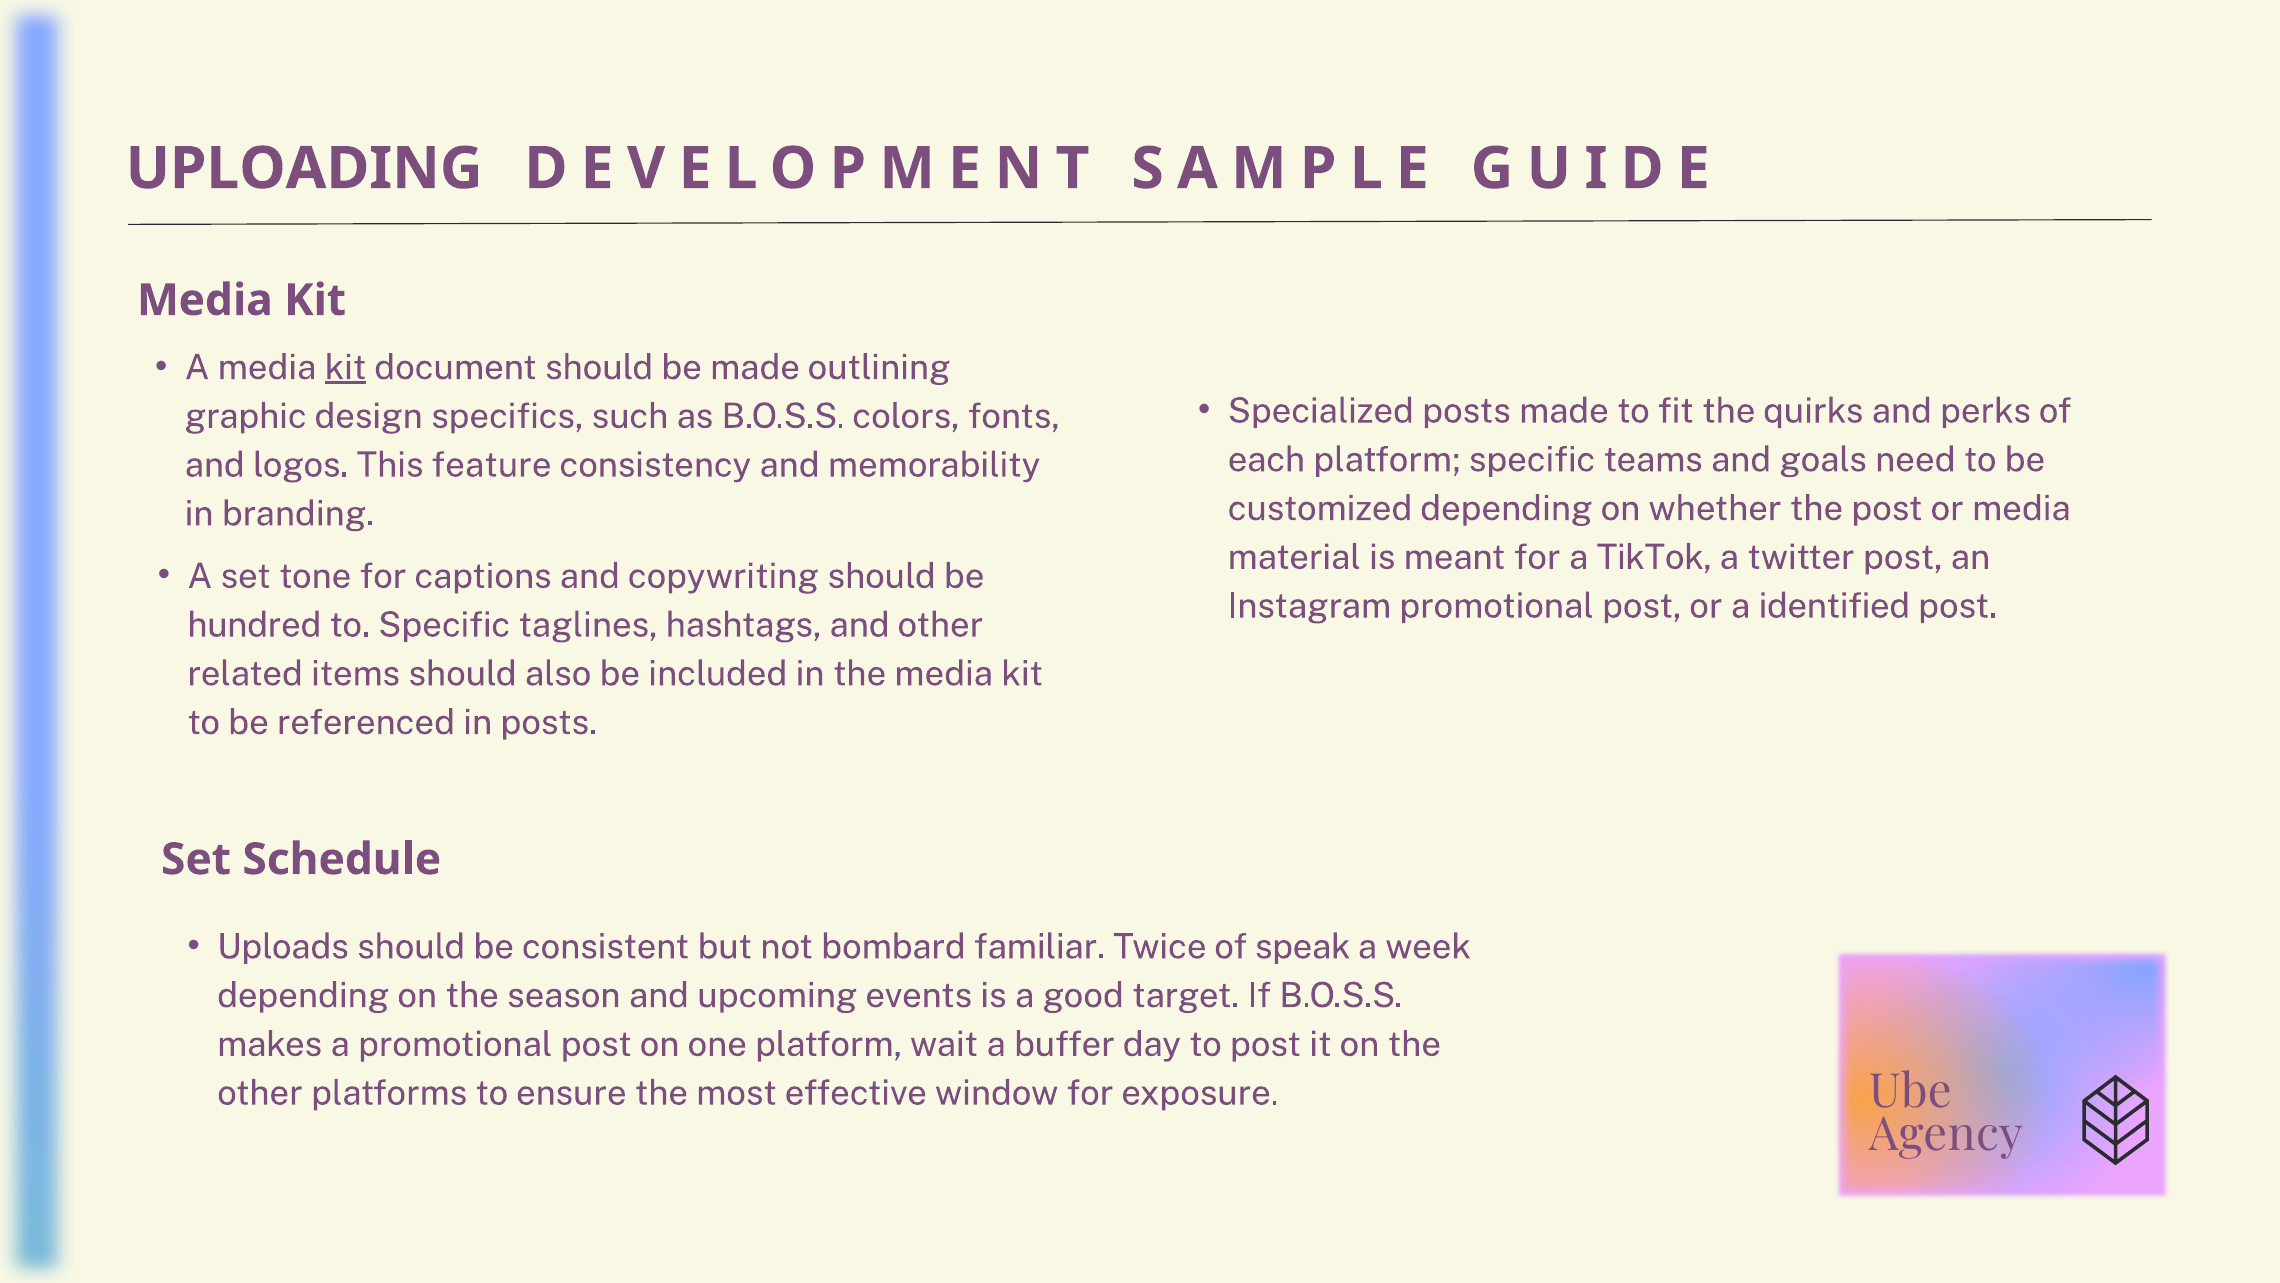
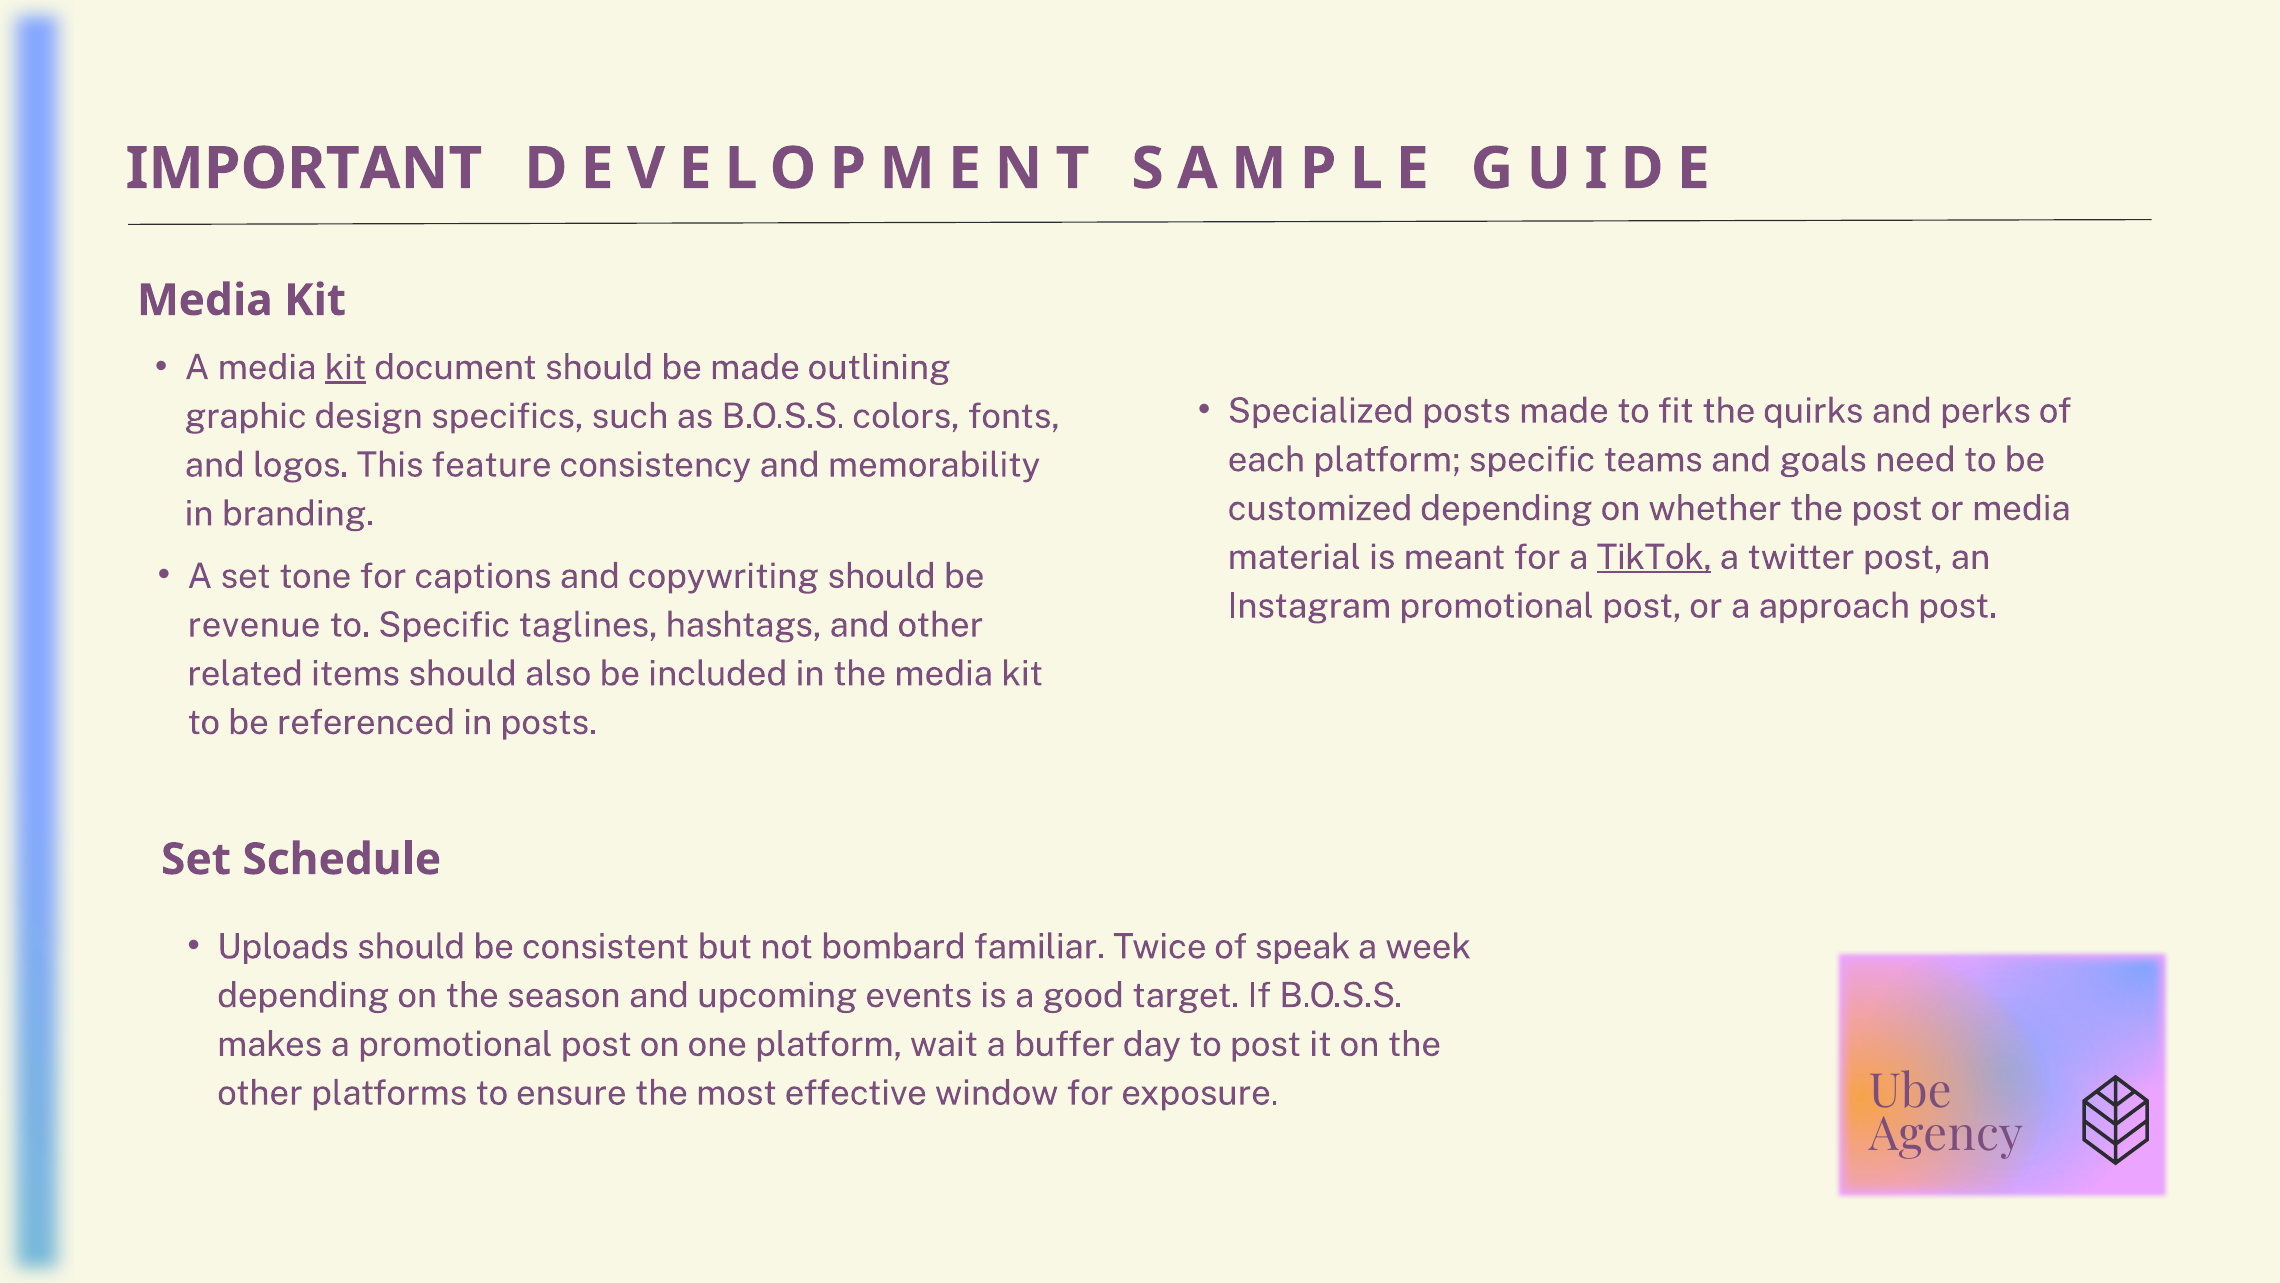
UPLOADING: UPLOADING -> IMPORTANT
TikTok underline: none -> present
identified: identified -> approach
hundred: hundred -> revenue
